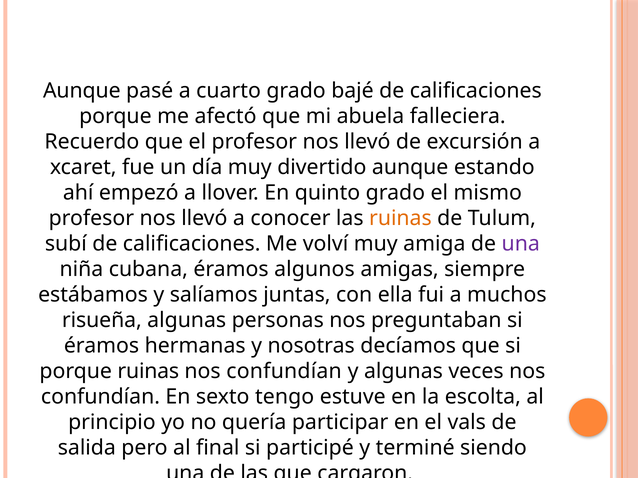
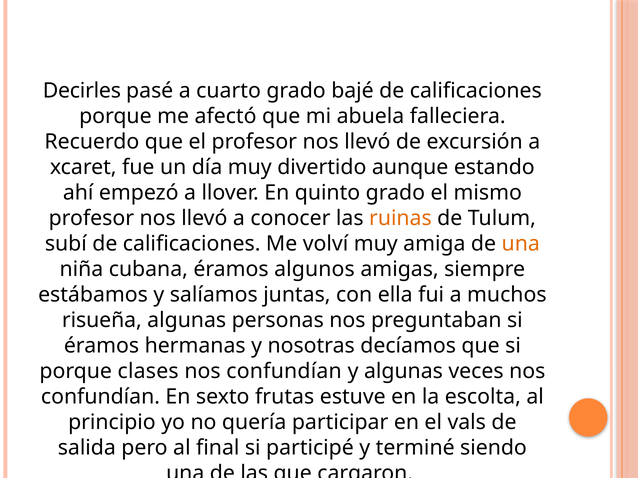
Aunque at (82, 91): Aunque -> Decirles
una at (521, 244) colour: purple -> orange
porque ruinas: ruinas -> clases
tengo: tengo -> frutas
